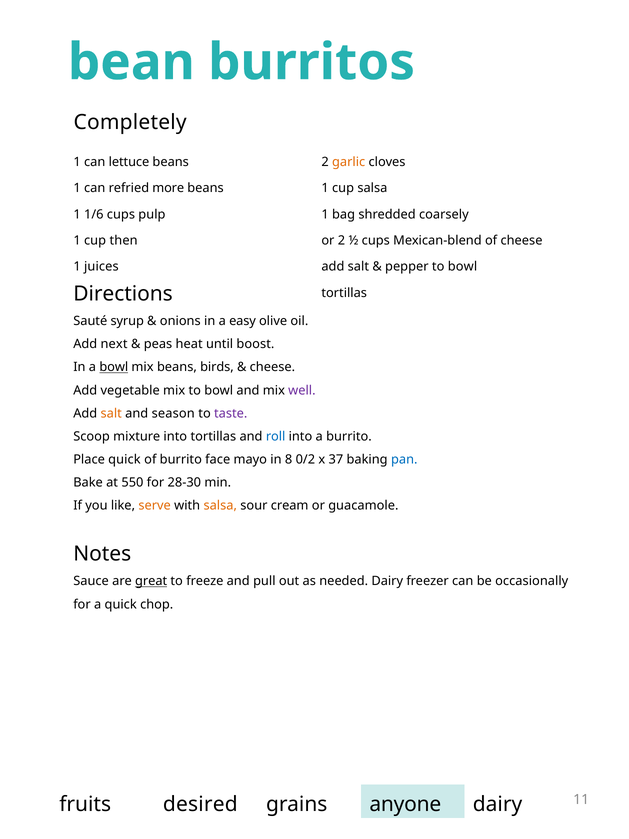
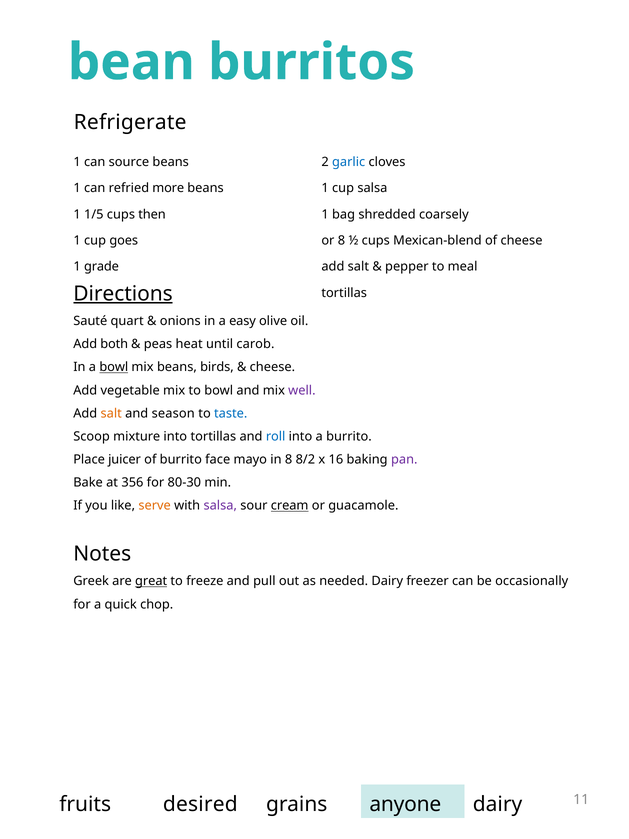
Completely: Completely -> Refrigerate
lettuce: lettuce -> source
garlic colour: orange -> blue
1/6: 1/6 -> 1/5
pulp: pulp -> then
then: then -> goes
or 2: 2 -> 8
juices: juices -> grade
pepper to bowl: bowl -> meal
Directions underline: none -> present
syrup: syrup -> quart
next: next -> both
boost: boost -> carob
taste colour: purple -> blue
Place quick: quick -> juicer
0/2: 0/2 -> 8/2
37: 37 -> 16
pan colour: blue -> purple
550: 550 -> 356
28-30: 28-30 -> 80-30
salsa at (220, 506) colour: orange -> purple
cream underline: none -> present
Sauce: Sauce -> Greek
